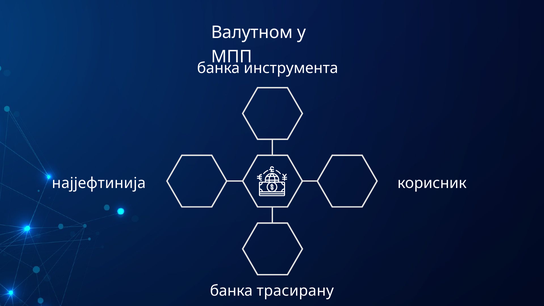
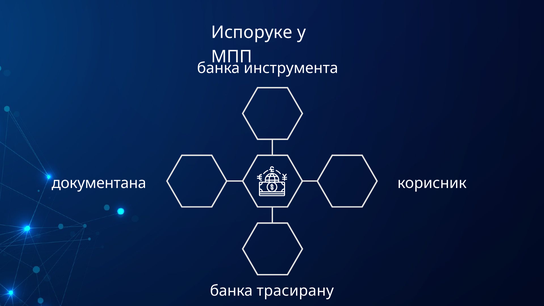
Валутном: Валутном -> Испоруке
најјефтинија: најјефтинија -> документана
